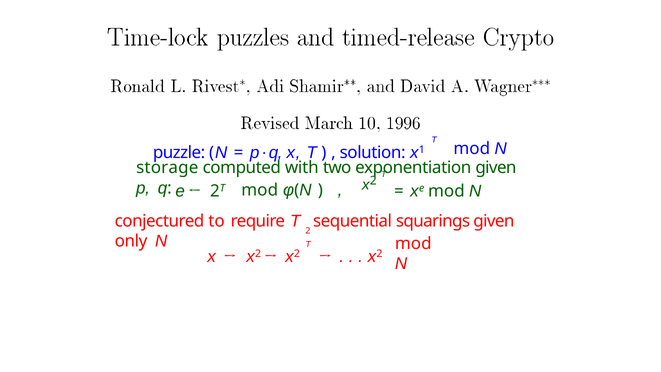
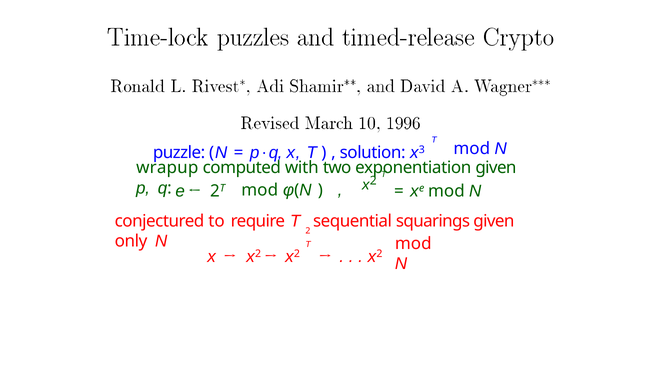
1: 1 -> 3
storage: storage -> wrapup
